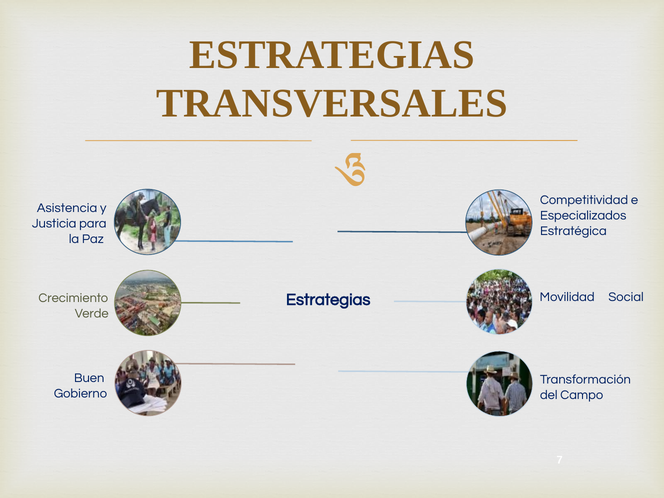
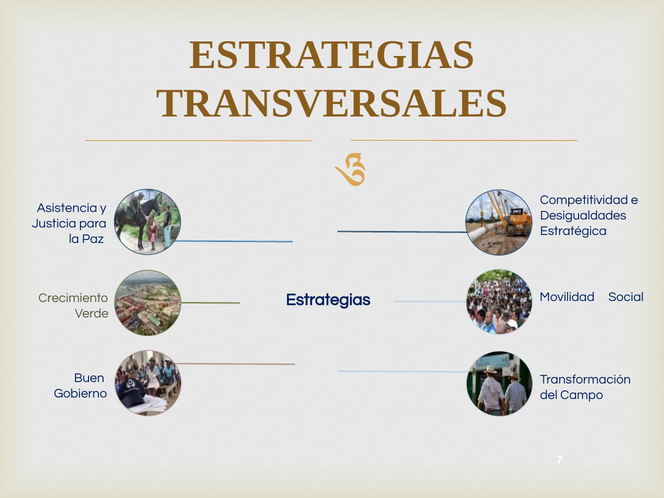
Especializados: Especializados -> Desigualdades
